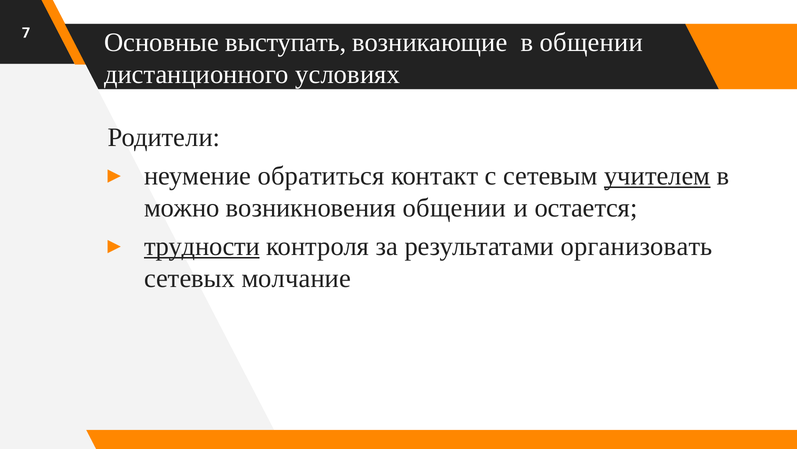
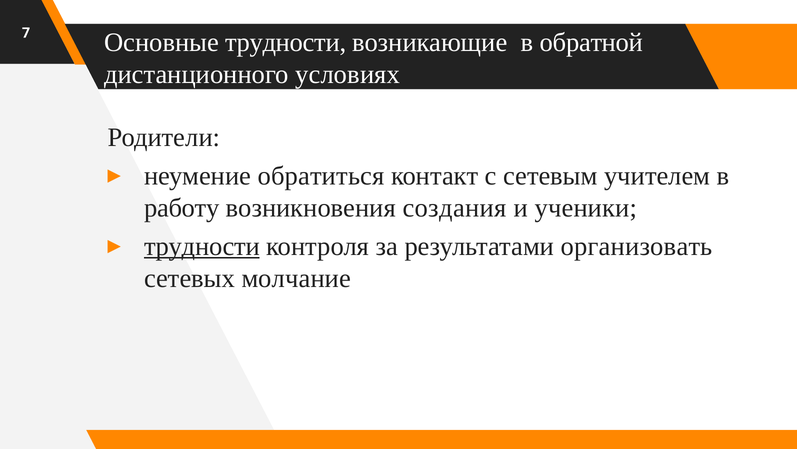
Основные выступать: выступать -> трудности
в общении: общении -> обратной
учителем underline: present -> none
можно: можно -> работу
возникновения общении: общении -> создания
остается: остается -> ученики
